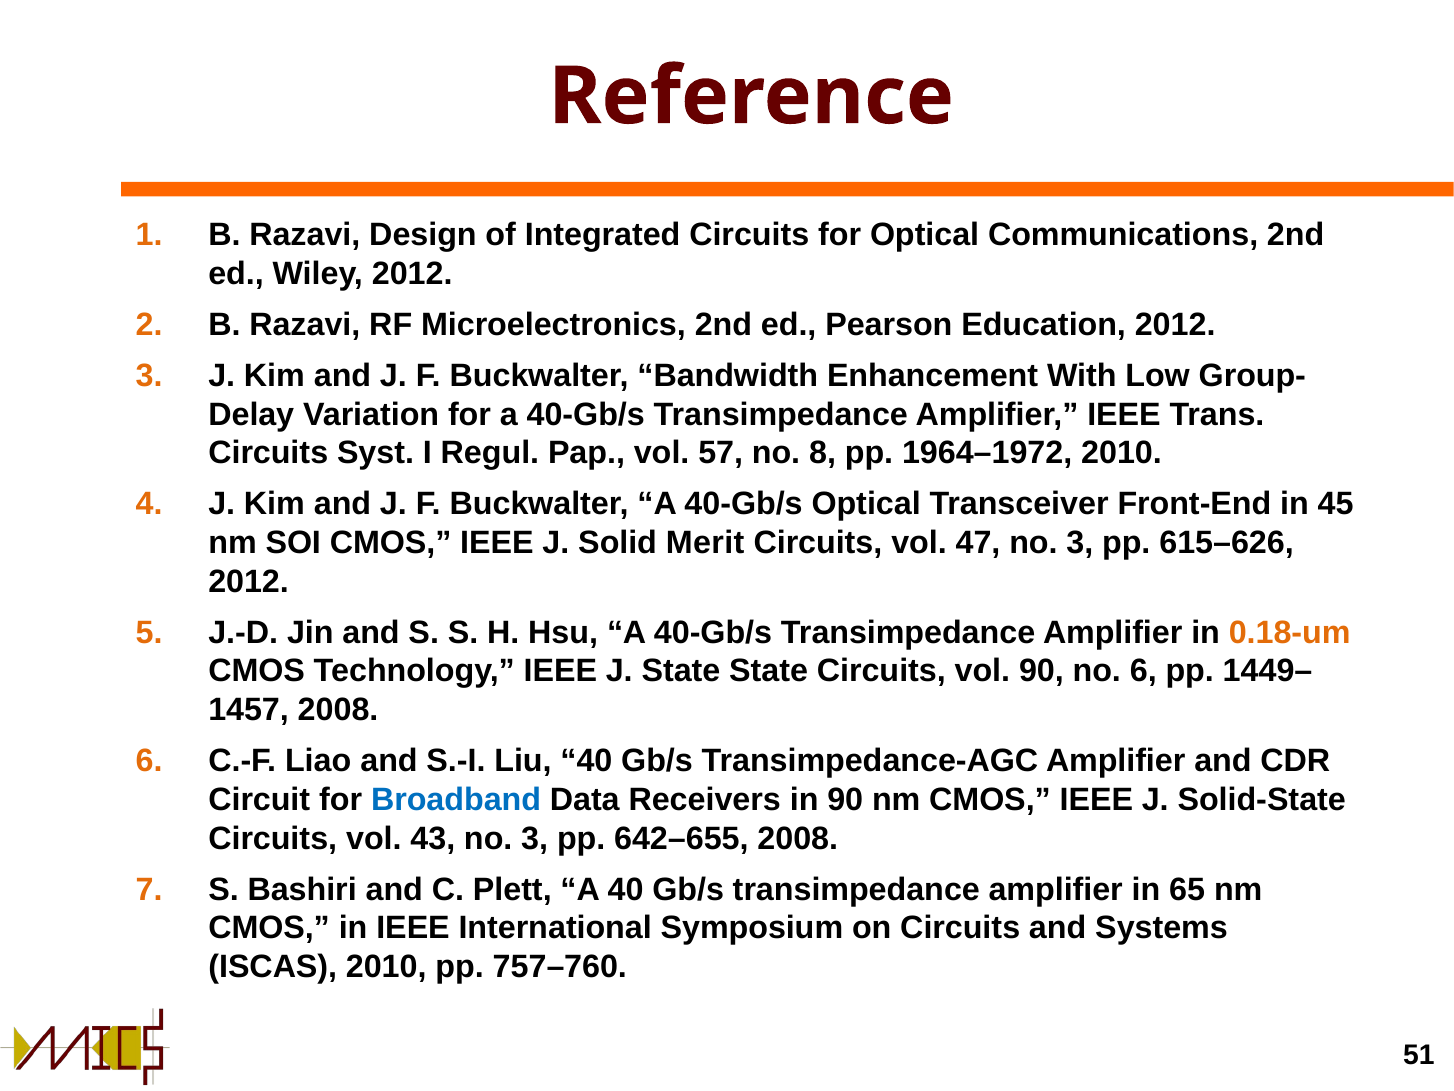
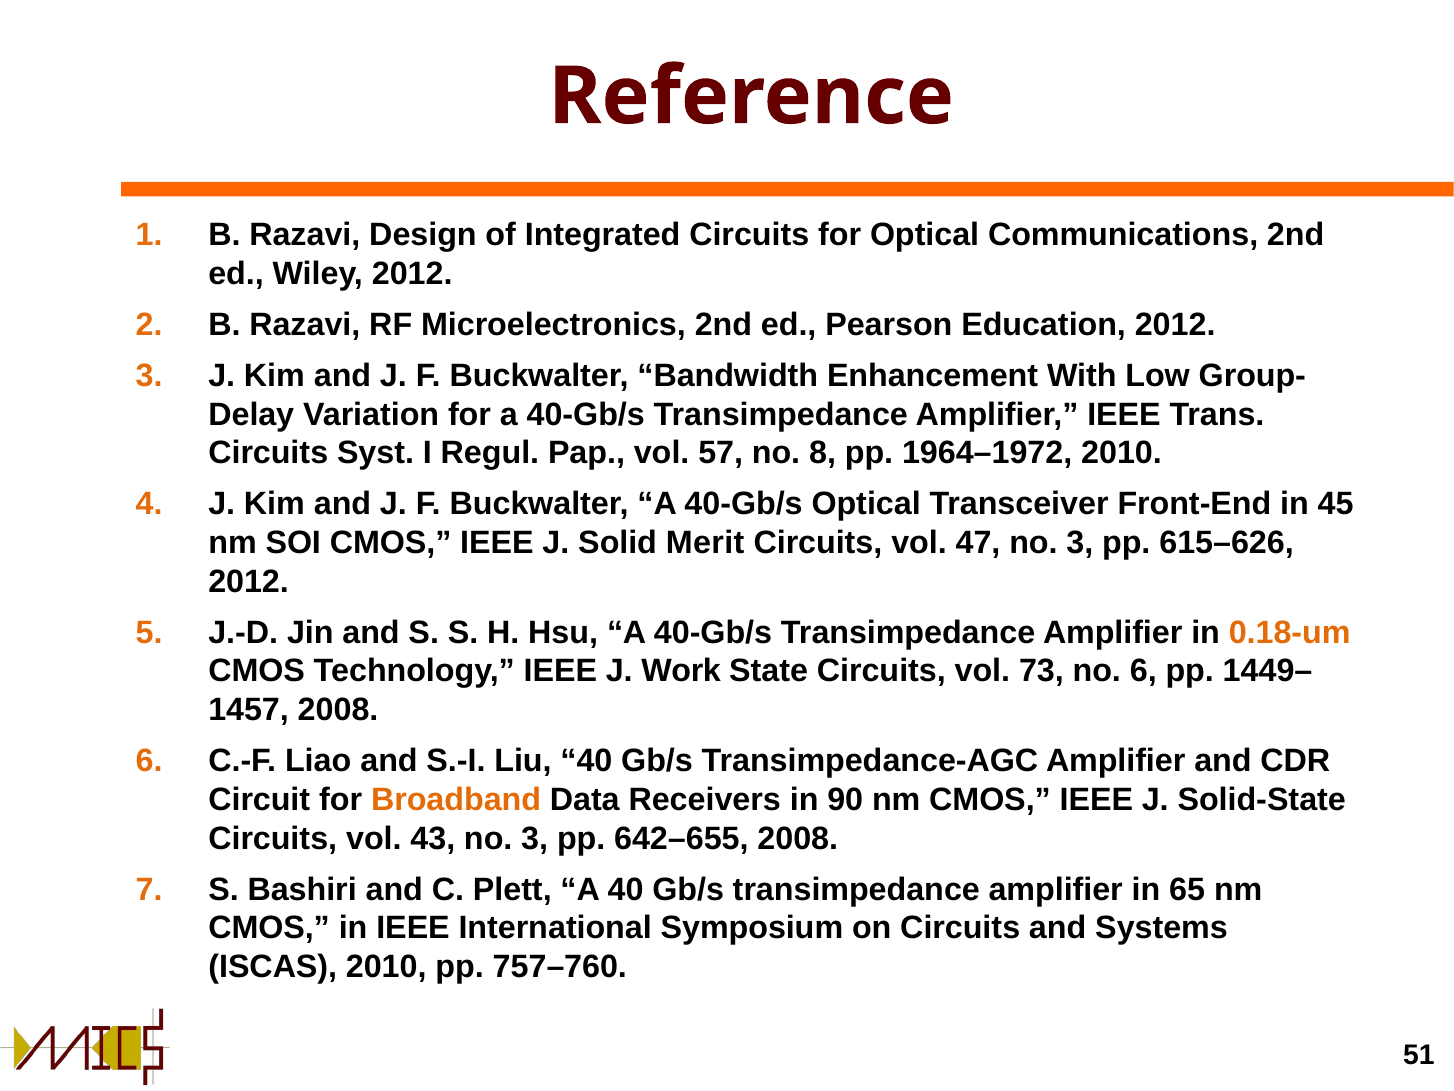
J State: State -> Work
vol 90: 90 -> 73
Broadband colour: blue -> orange
